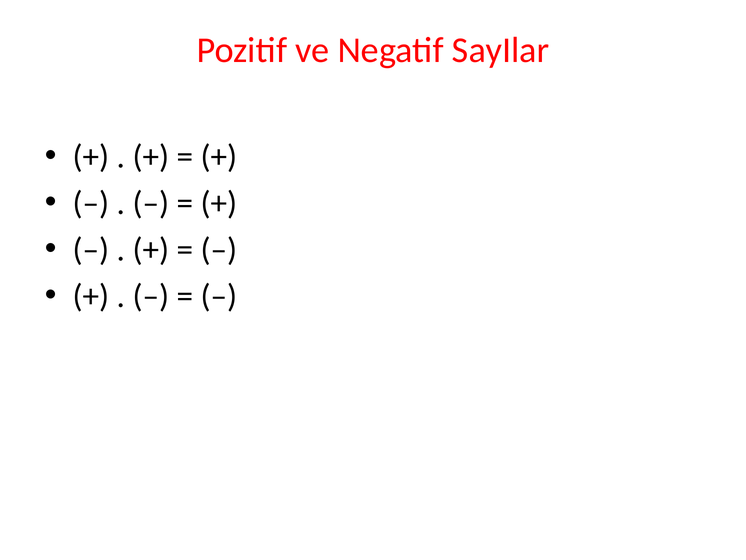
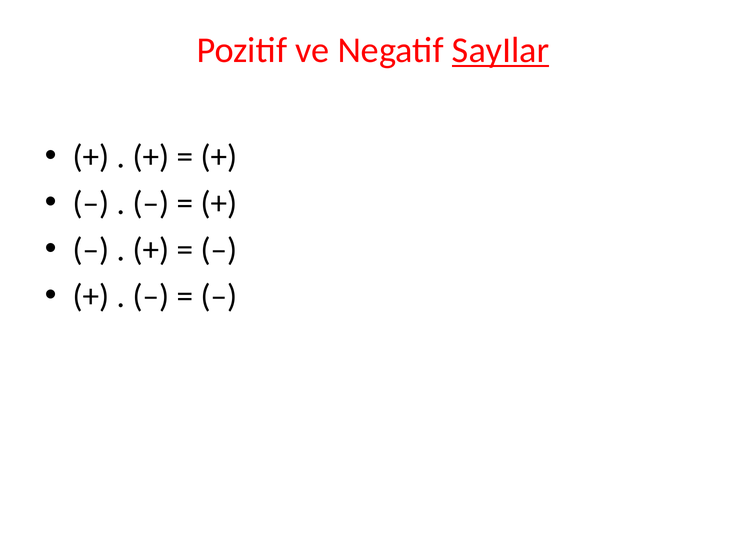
SayIlar underline: none -> present
